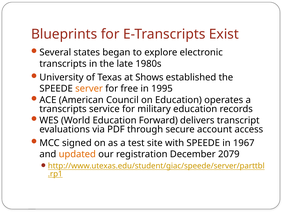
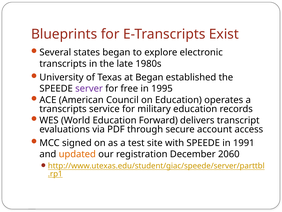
at Shows: Shows -> Began
server colour: orange -> purple
1967: 1967 -> 1991
2079: 2079 -> 2060
